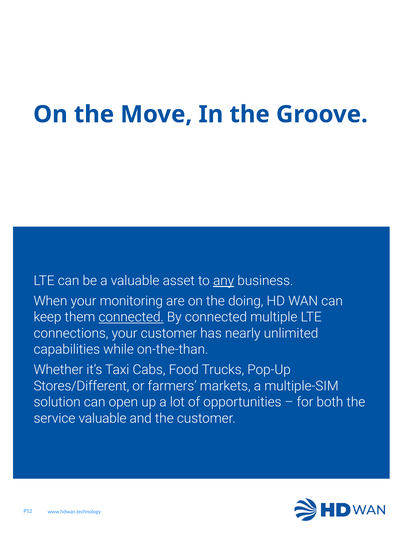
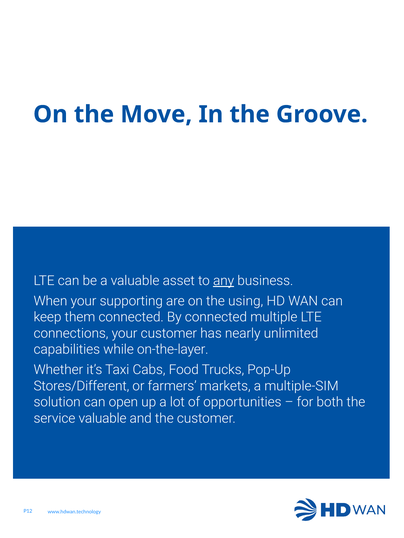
monitoring: monitoring -> supporting
doing: doing -> using
connected at (131, 318) underline: present -> none
on-the-than: on-the-than -> on-the-layer
